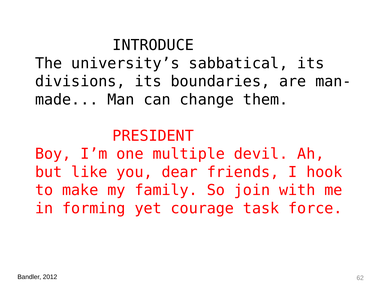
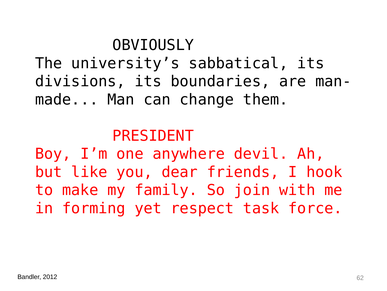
INTRODUCE: INTRODUCE -> OBVIOUSLY
multiple: multiple -> anywhere
courage: courage -> respect
